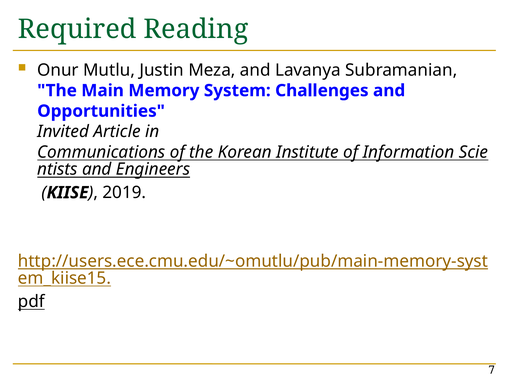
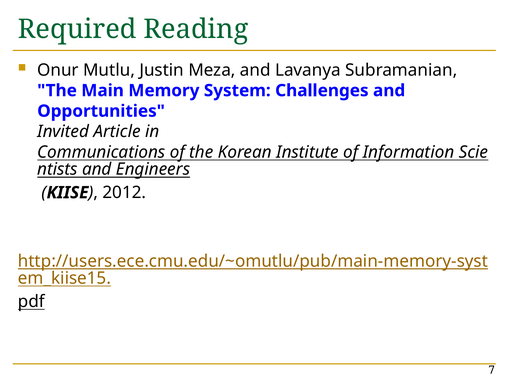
2019: 2019 -> 2012
